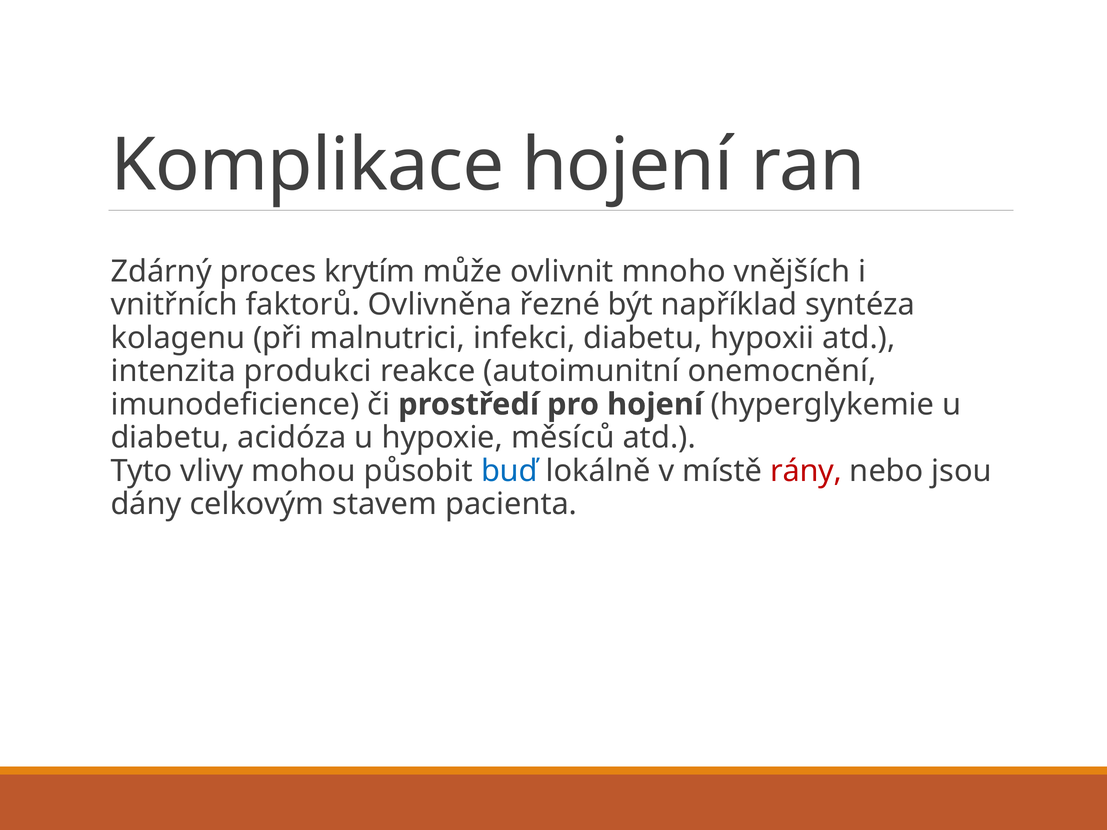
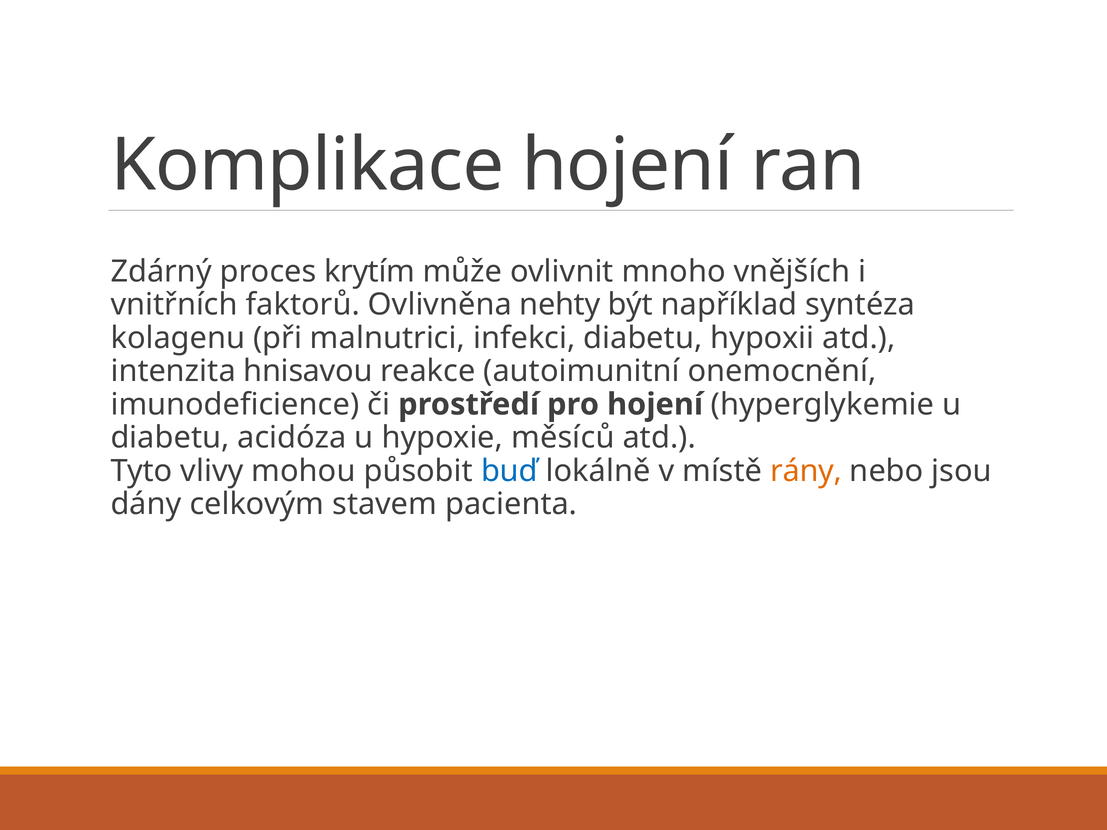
řezné: řezné -> nehty
produkci: produkci -> hnisavou
rány colour: red -> orange
